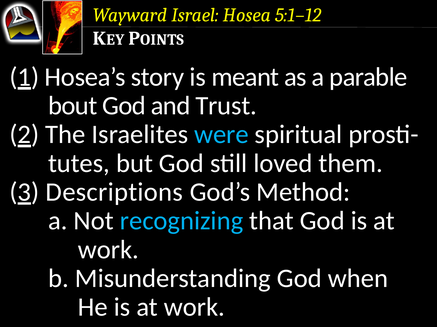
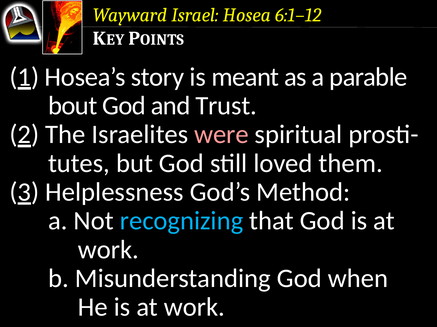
5:1–12: 5:1–12 -> 6:1–12
were colour: light blue -> pink
Descriptions: Descriptions -> Helplessness
